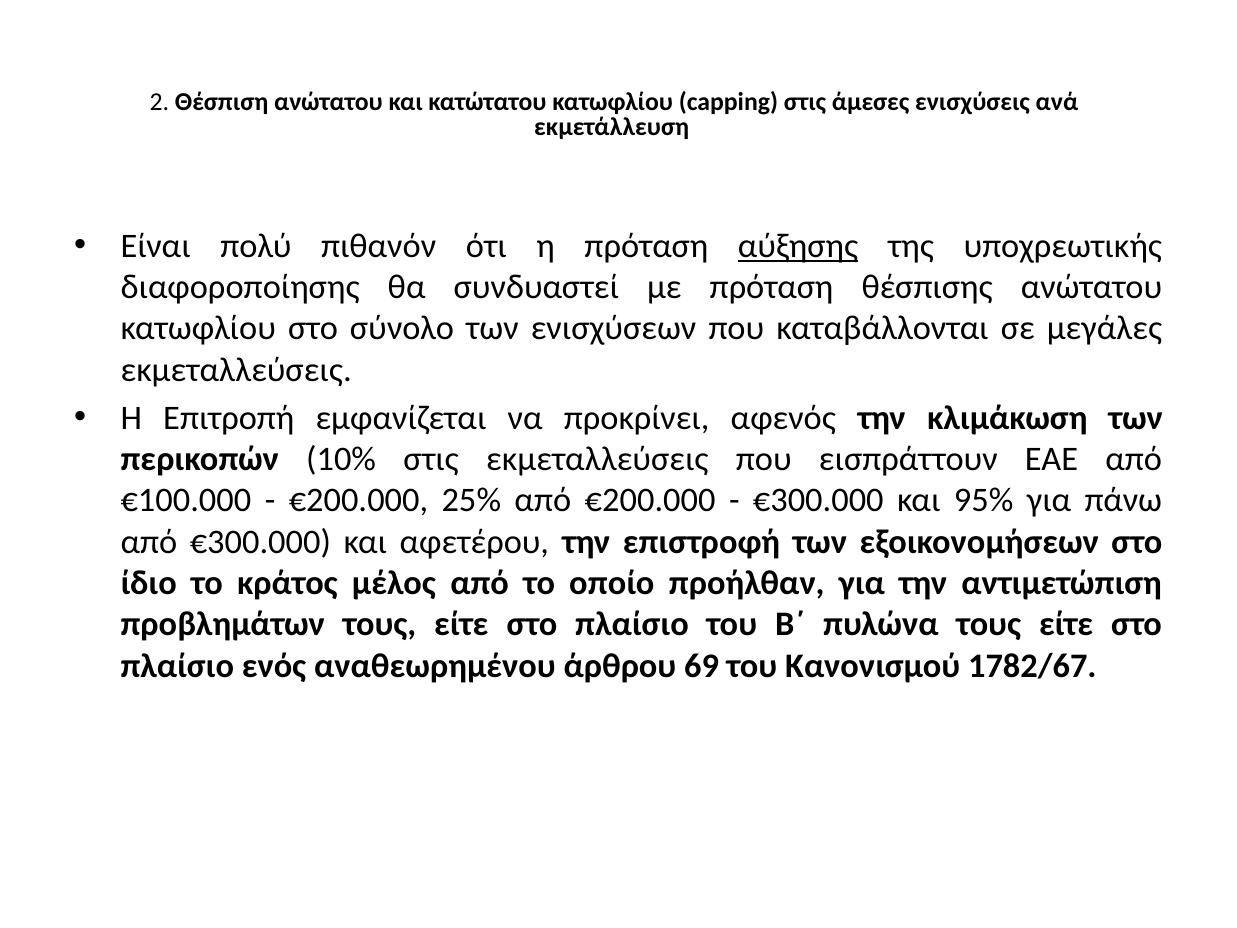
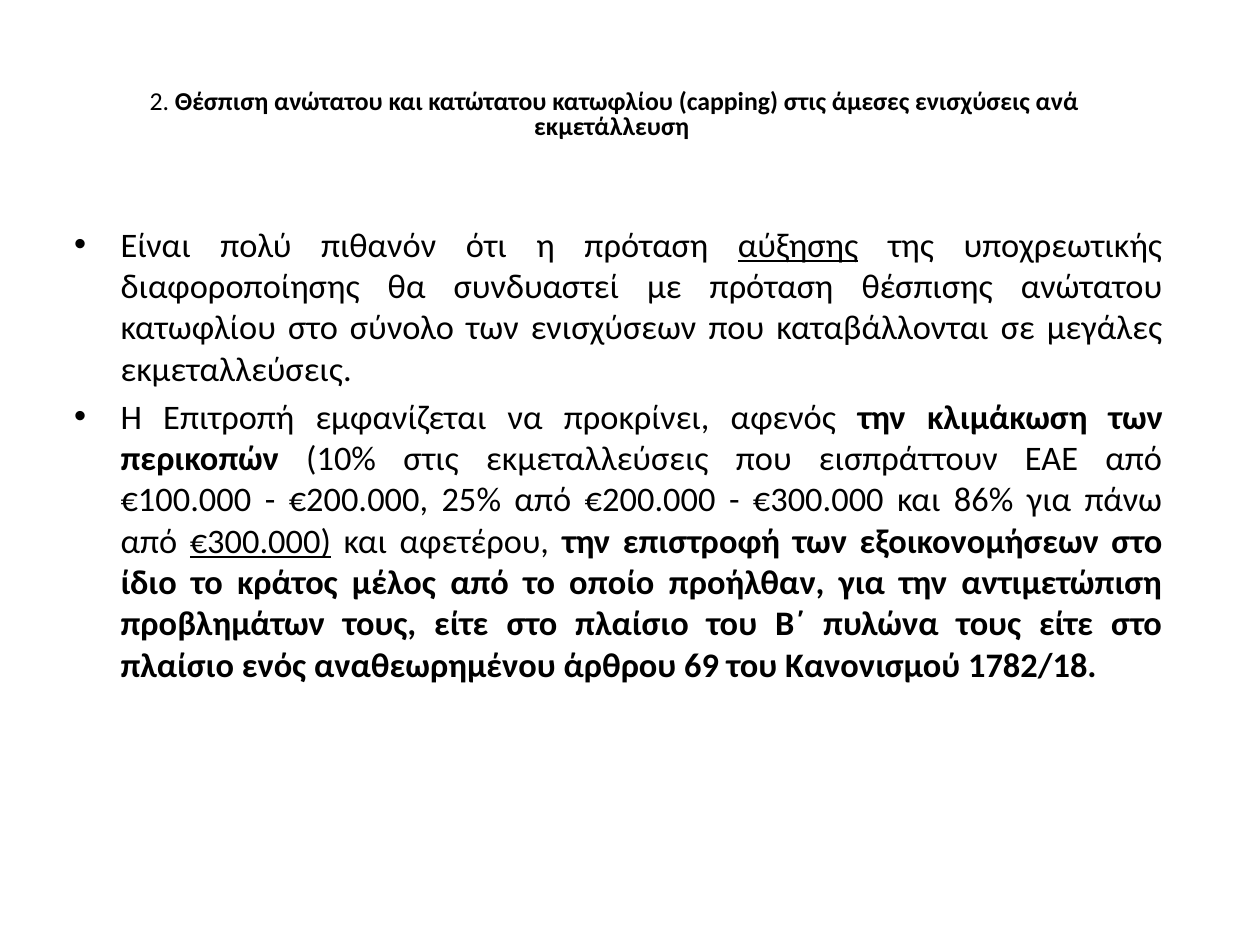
95%: 95% -> 86%
€300.000 at (260, 542) underline: none -> present
1782/67: 1782/67 -> 1782/18
